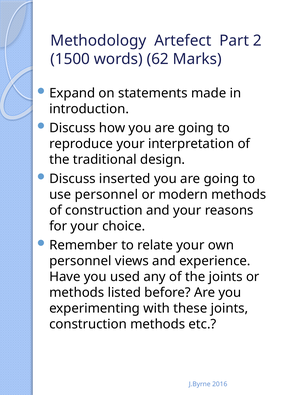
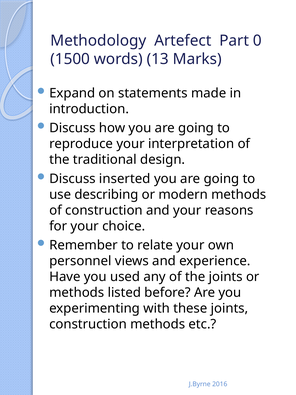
2: 2 -> 0
62: 62 -> 13
use personnel: personnel -> describing
